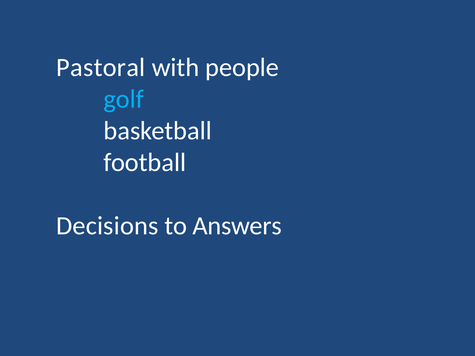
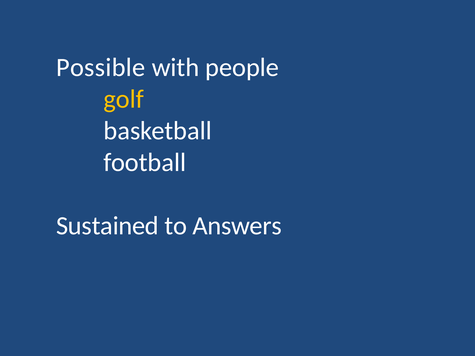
Pastoral: Pastoral -> Possible
golf colour: light blue -> yellow
Decisions: Decisions -> Sustained
